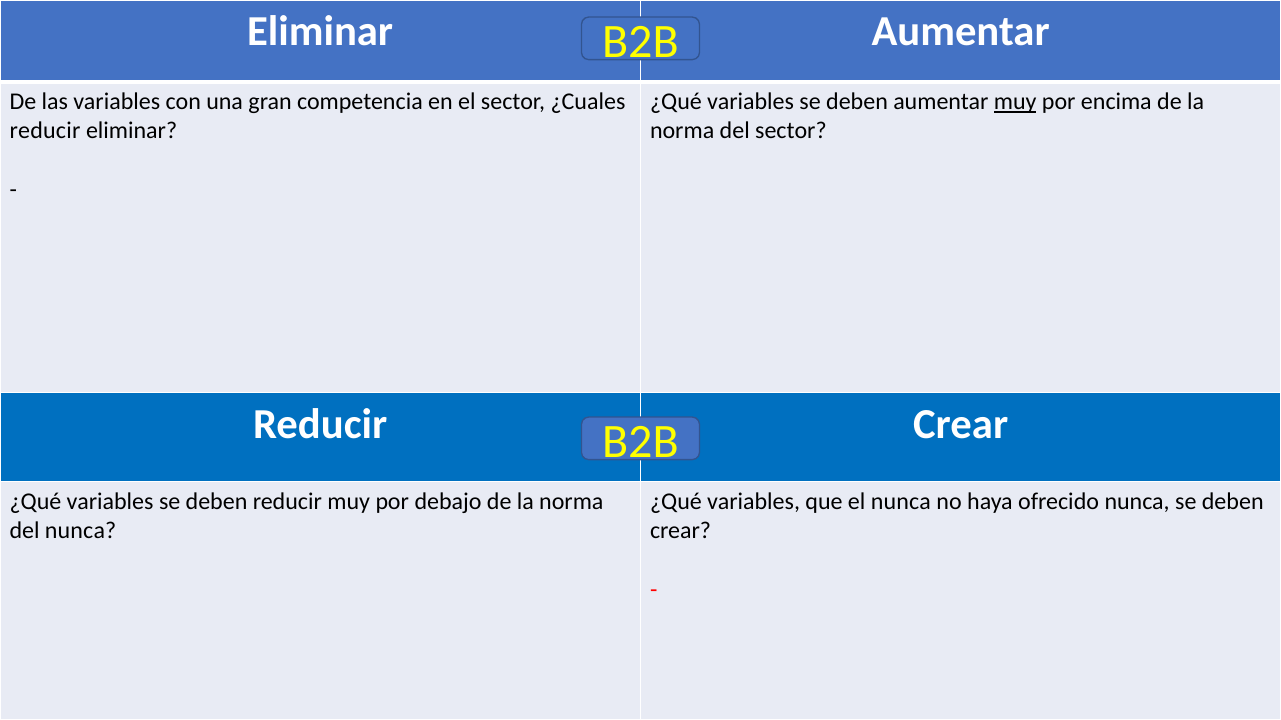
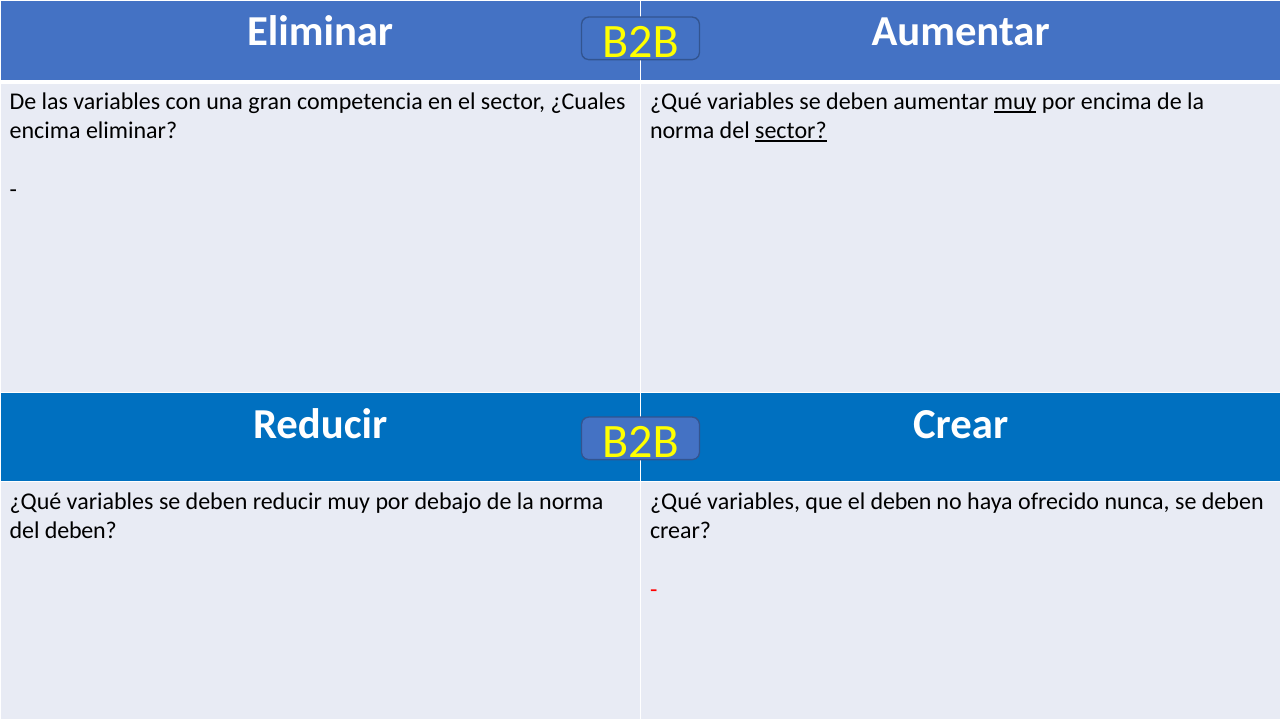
reducir at (45, 131): reducir -> encima
sector at (791, 131) underline: none -> present
el nunca: nunca -> deben
del nunca: nunca -> deben
